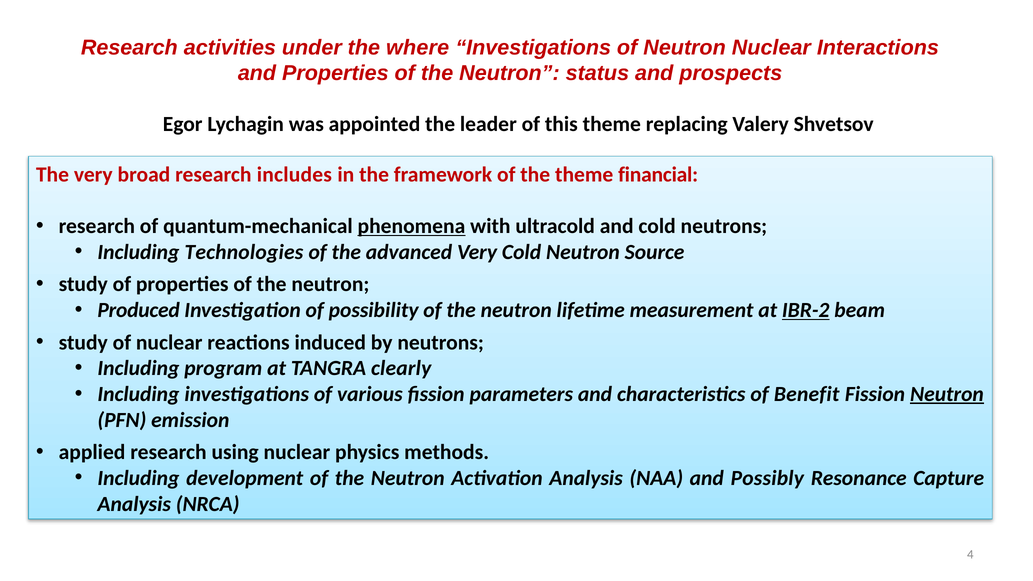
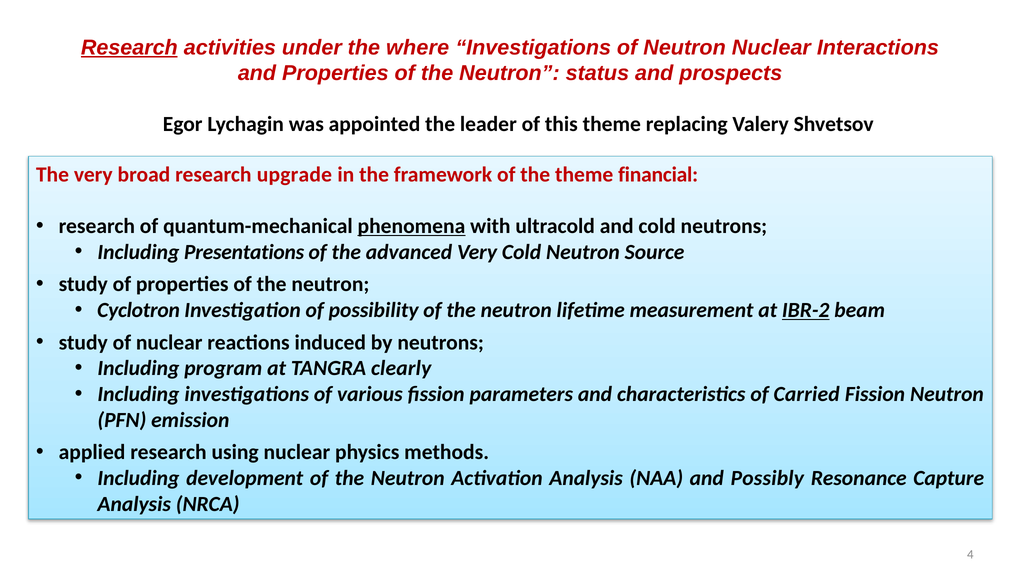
Research at (129, 48) underline: none -> present
includes: includes -> upgrade
Technologies: Technologies -> Presentations
Produced: Produced -> Cyclotron
Benefit: Benefit -> Carried
Neutron at (947, 394) underline: present -> none
